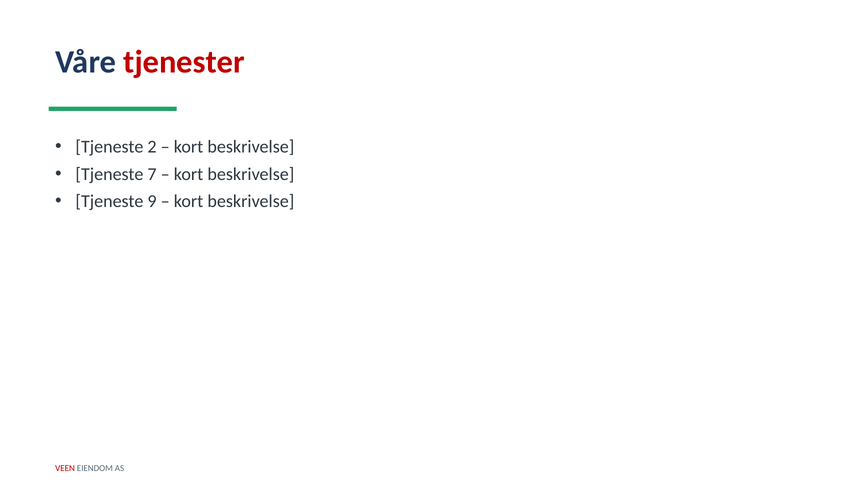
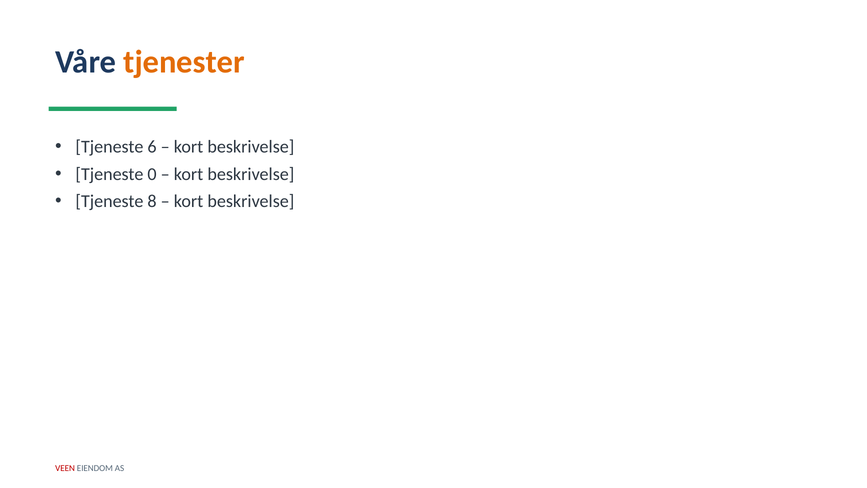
tjenester colour: red -> orange
2: 2 -> 6
7: 7 -> 0
9: 9 -> 8
